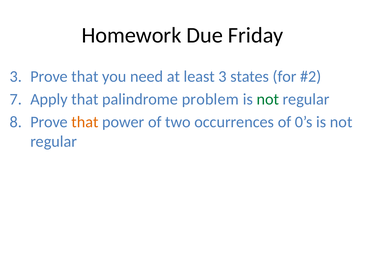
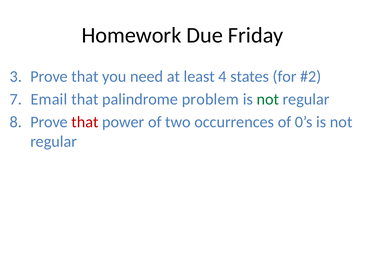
least 3: 3 -> 4
Apply: Apply -> Email
that at (85, 122) colour: orange -> red
